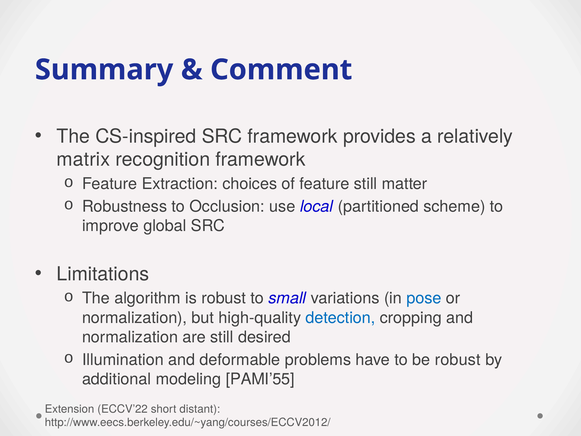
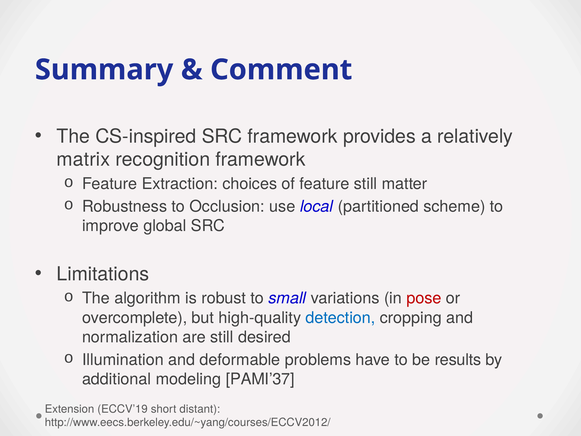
pose colour: blue -> red
normalization at (135, 318): normalization -> overcomplete
be robust: robust -> results
PAMI’55: PAMI’55 -> PAMI’37
ECCV’22: ECCV’22 -> ECCV’19
